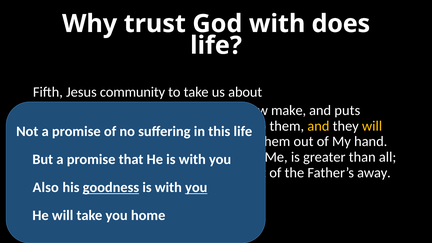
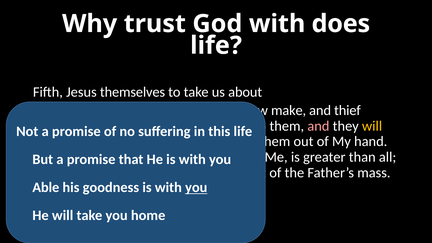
community: community -> themselves
puts: puts -> thief
and at (318, 126) colour: yellow -> pink
away: away -> mass
Also at (46, 187): Also -> Able
goodness underline: present -> none
